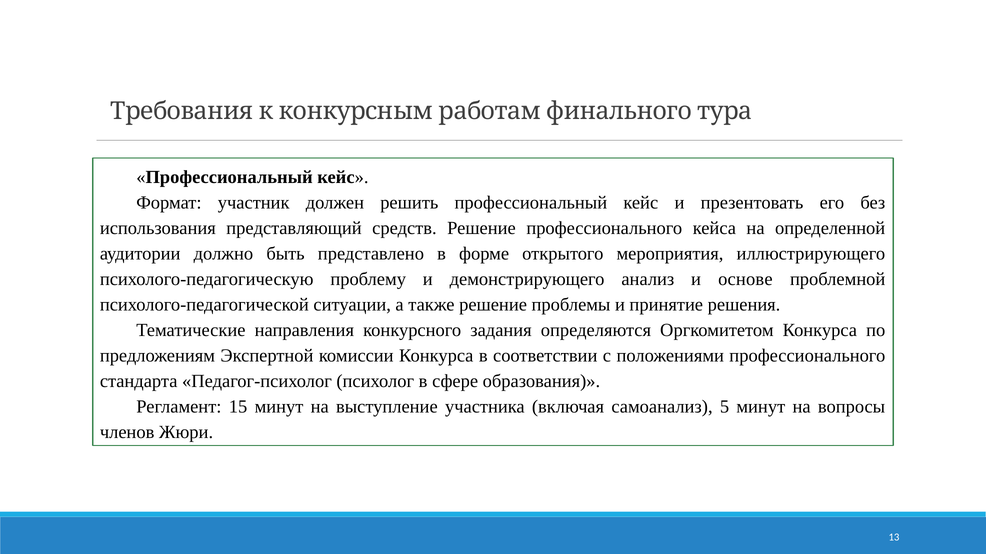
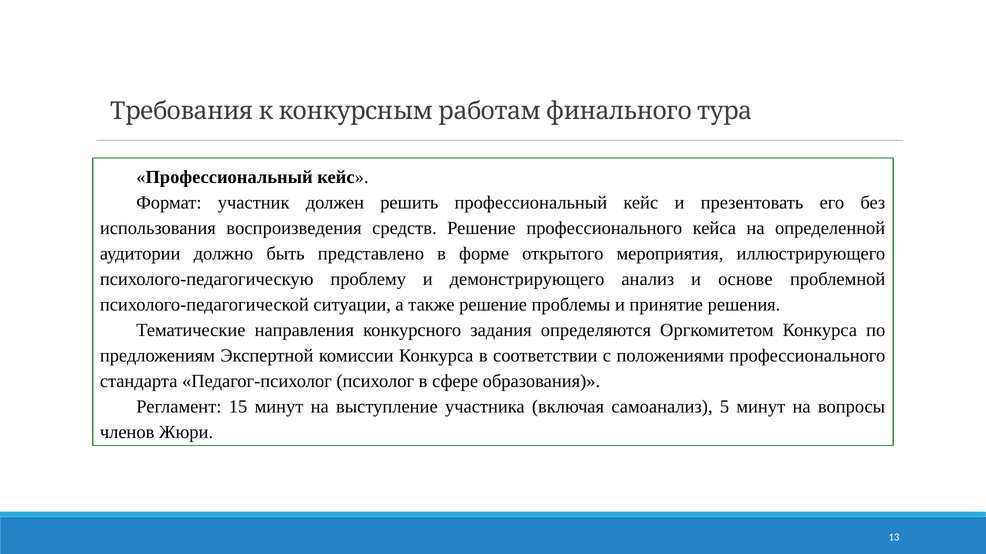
представляющий: представляющий -> воспроизведения
